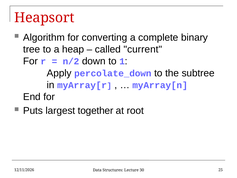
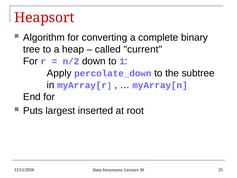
together: together -> inserted
